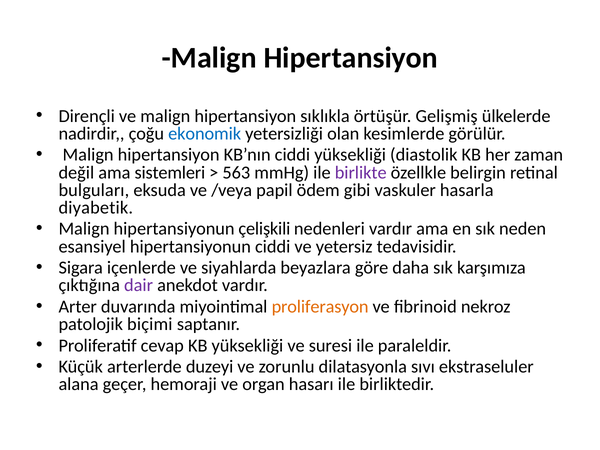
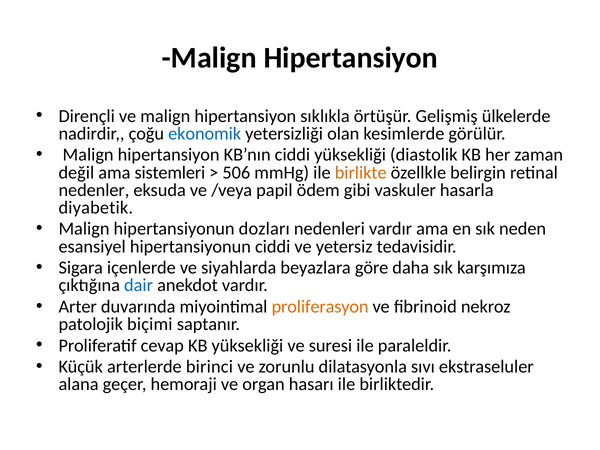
563: 563 -> 506
birlikte colour: purple -> orange
bulguları: bulguları -> nedenler
çelişkili: çelişkili -> dozları
dair colour: purple -> blue
duzeyi: duzeyi -> birinci
